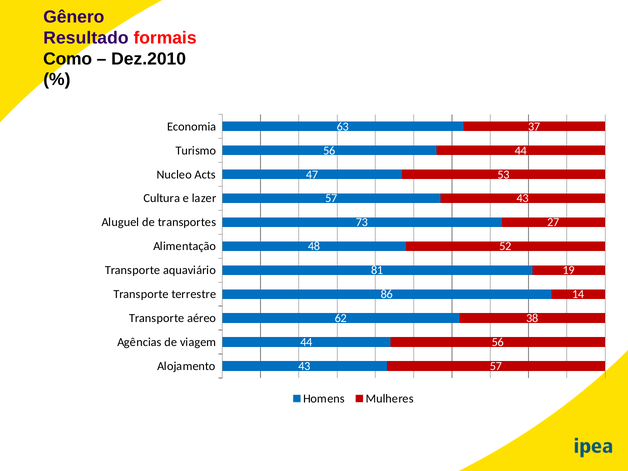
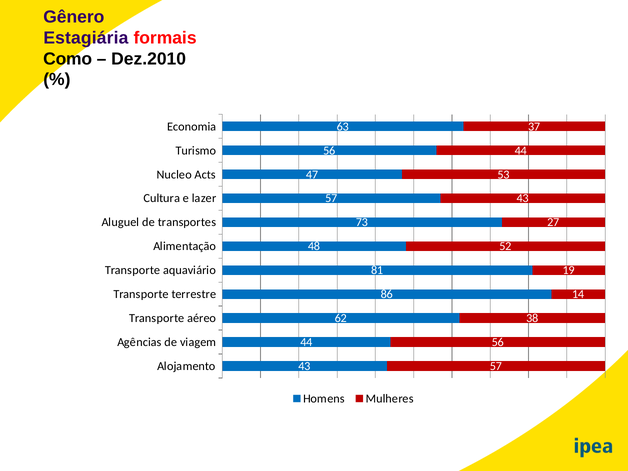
Resultado: Resultado -> Estagiária
